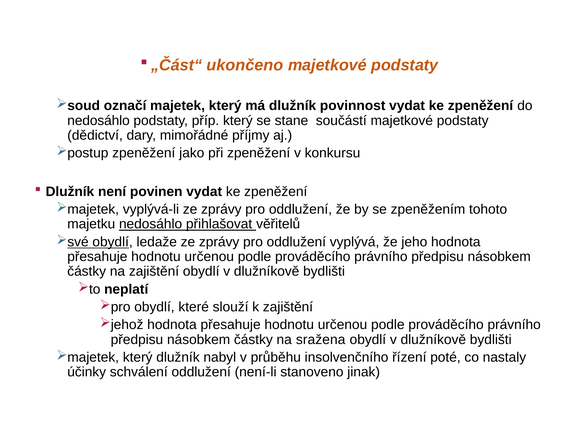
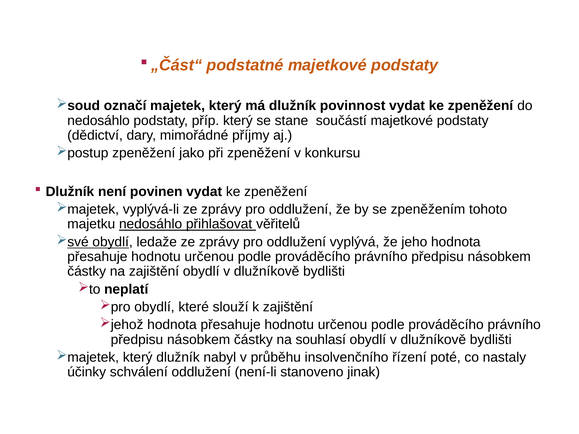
ukončeno: ukončeno -> podstatné
sražena: sražena -> souhlasí
